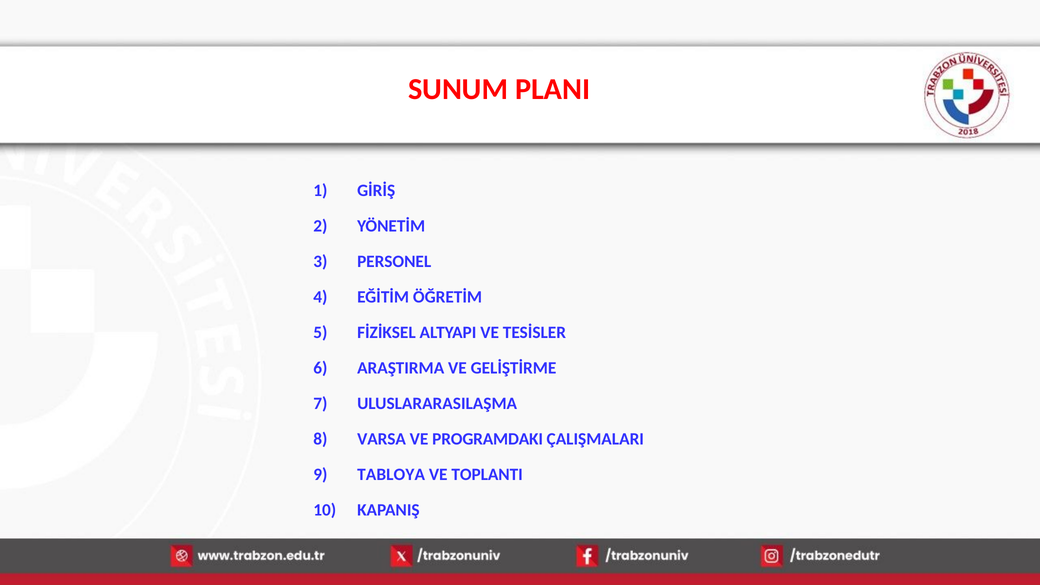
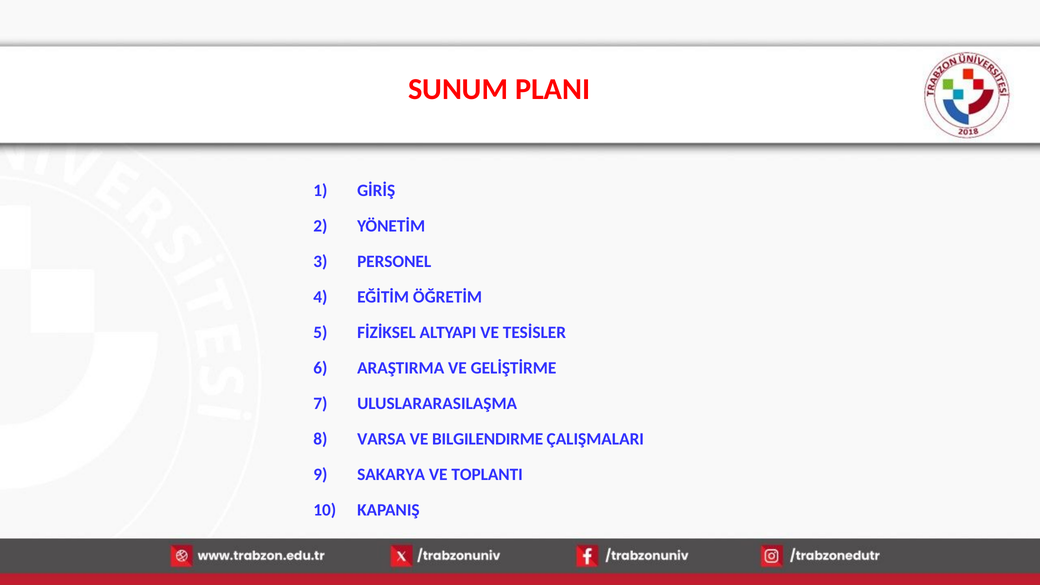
PROGRAMDAKI: PROGRAMDAKI -> BILGILENDIRME
TABLOYA: TABLOYA -> SAKARYA
